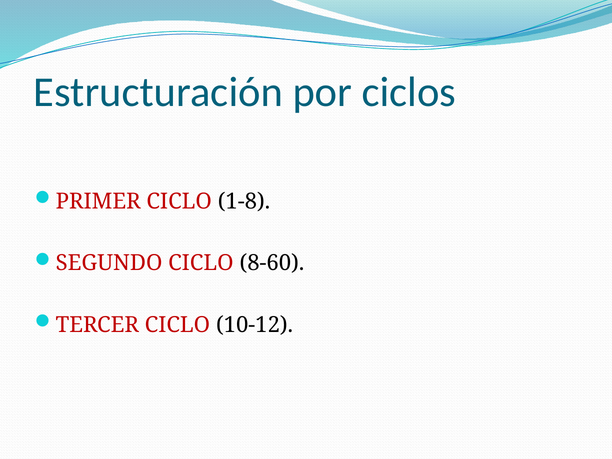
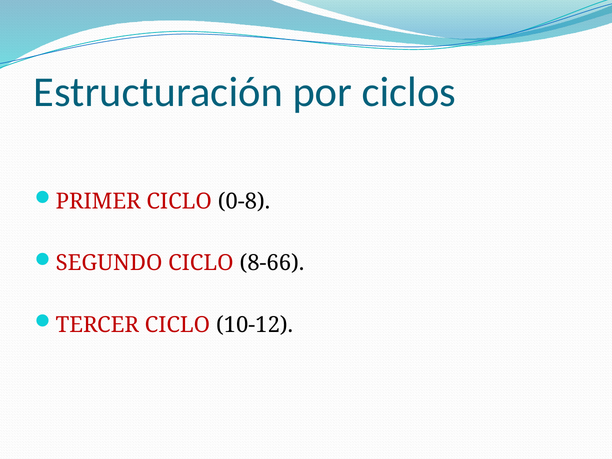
1-8: 1-8 -> 0-8
8-60: 8-60 -> 8-66
